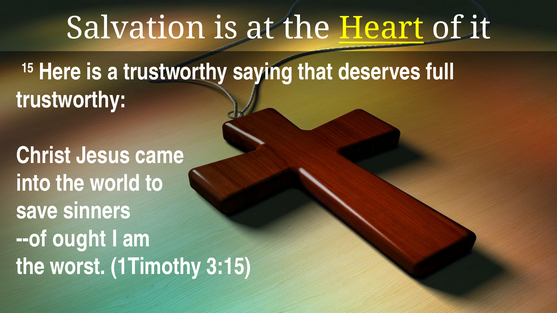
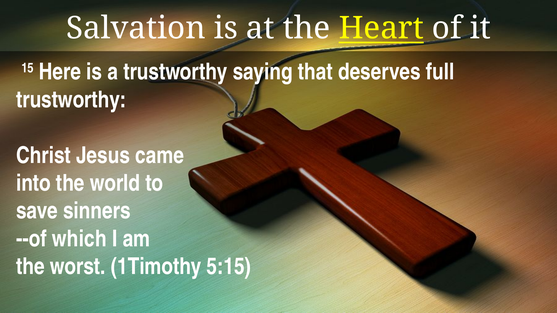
ought: ought -> which
3:15: 3:15 -> 5:15
